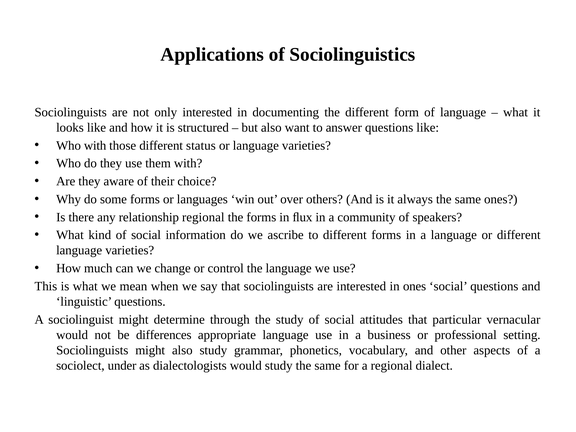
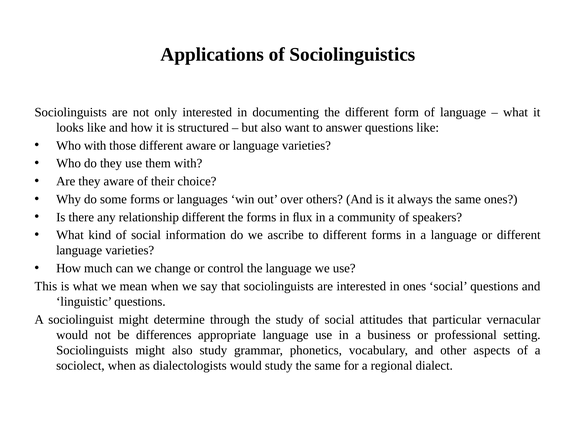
different status: status -> aware
relationship regional: regional -> different
sociolect under: under -> when
